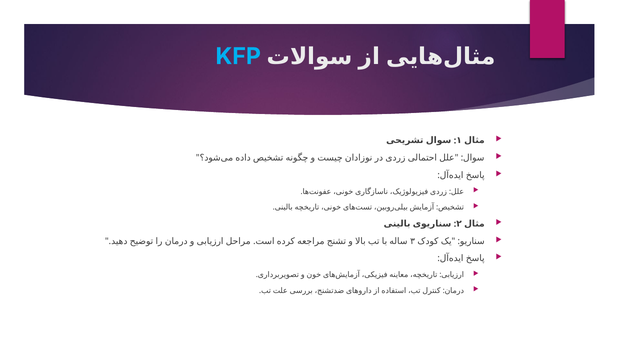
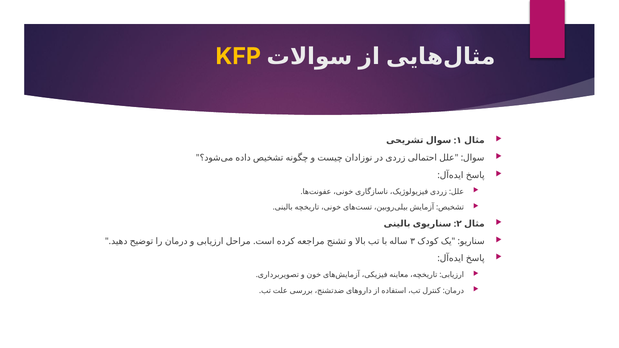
KFP colour: light blue -> yellow
